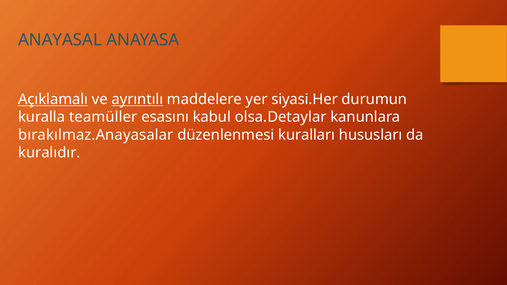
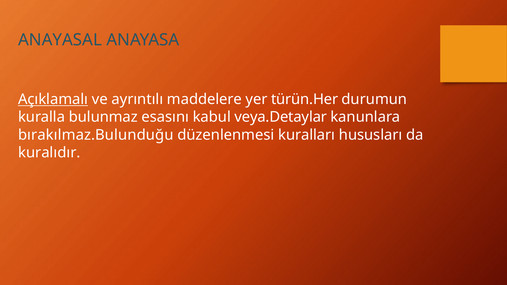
ayrıntılı underline: present -> none
siyasi.Her: siyasi.Her -> türün.Her
teamüller: teamüller -> bulunmaz
olsa.Detaylar: olsa.Detaylar -> veya.Detaylar
bırakılmaz.Anayasalar: bırakılmaz.Anayasalar -> bırakılmaz.Bulunduğu
